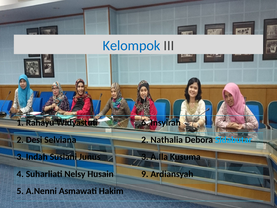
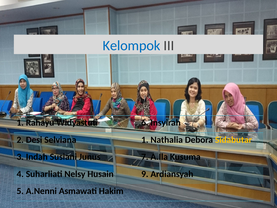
Selviana 2: 2 -> 1
Sidabutar colour: light blue -> yellow
Junus 3: 3 -> 7
